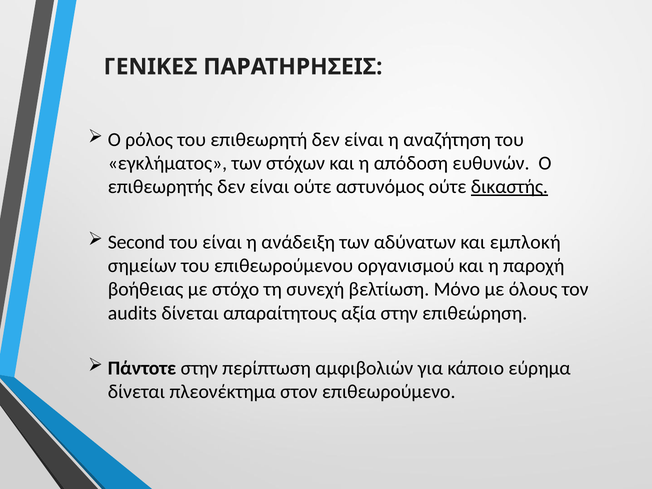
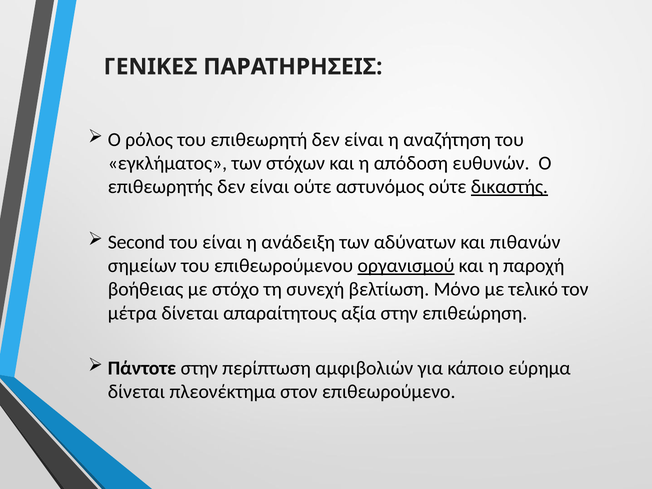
εμπλοκή: εμπλοκή -> πιθανών
οργανισμού underline: none -> present
όλους: όλους -> τελικό
audits: audits -> μέτρα
